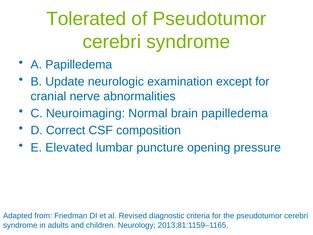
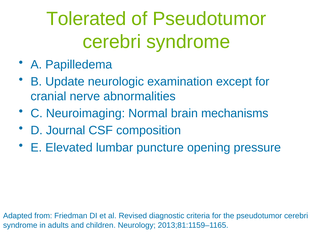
brain papilledema: papilledema -> mechanisms
Correct: Correct -> Journal
